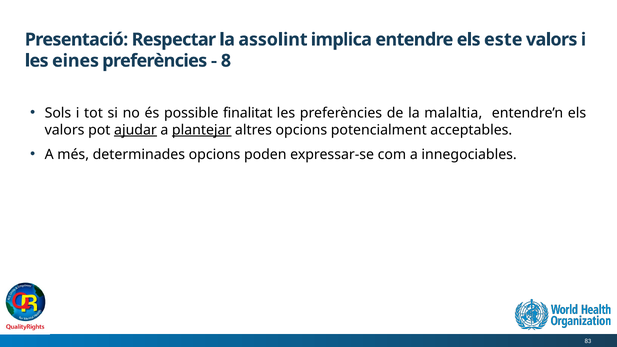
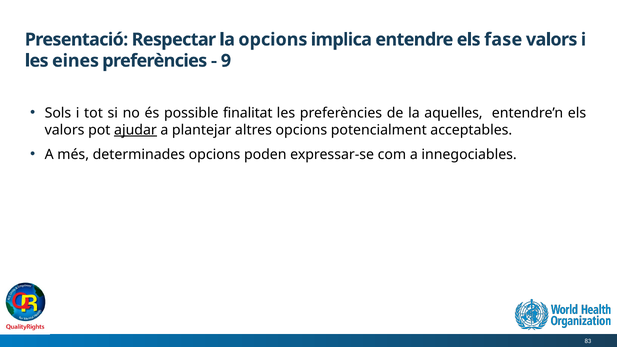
la assolint: assolint -> opcions
este: este -> fase
8: 8 -> 9
malaltia: malaltia -> aquelles
plantejar underline: present -> none
